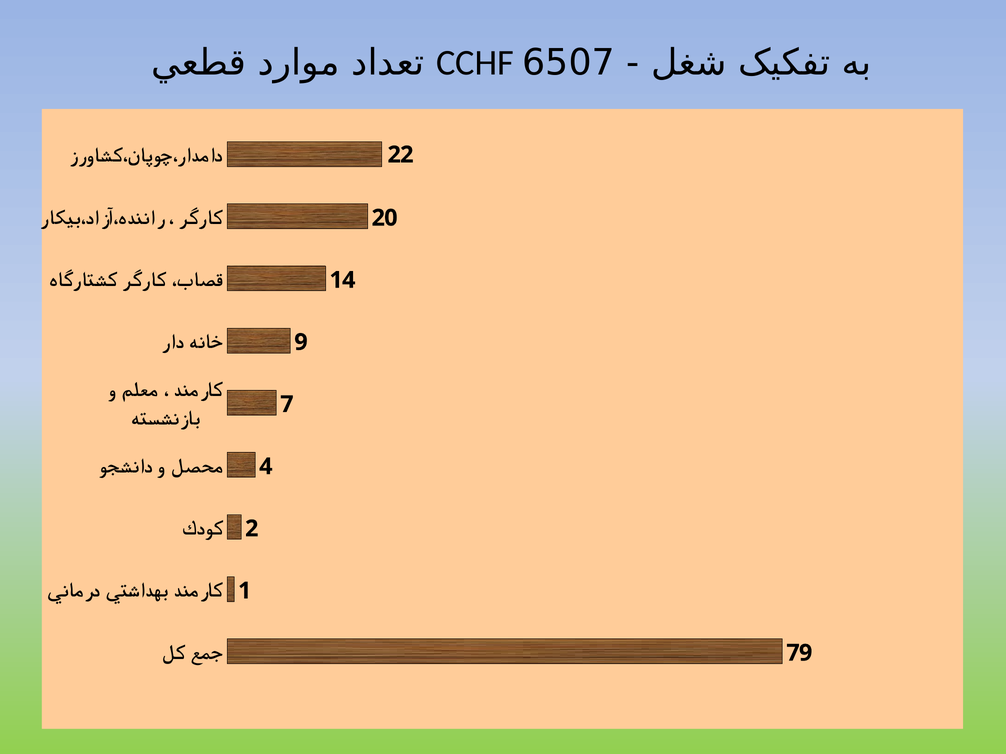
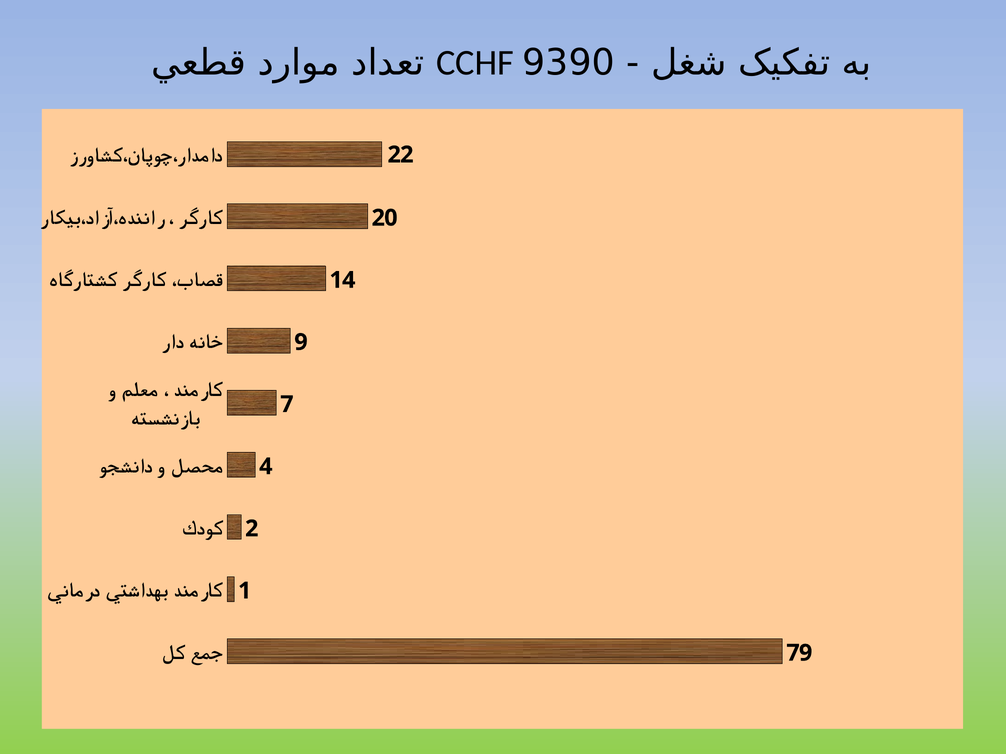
6507: 6507 -> 9390
